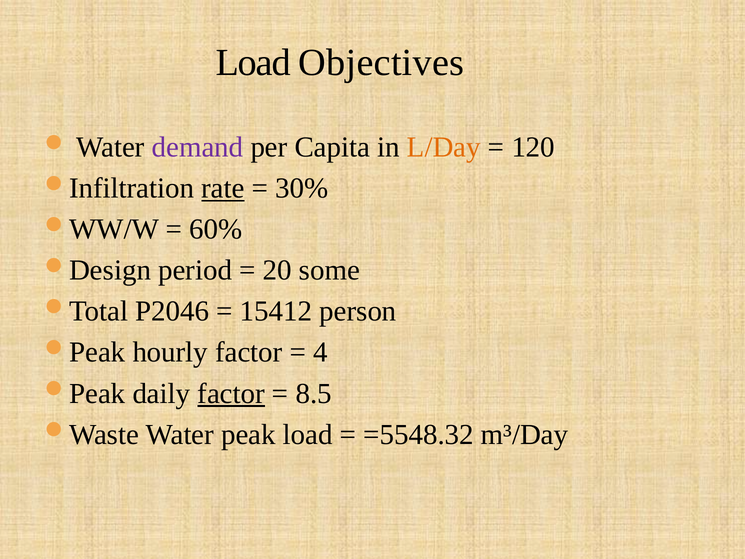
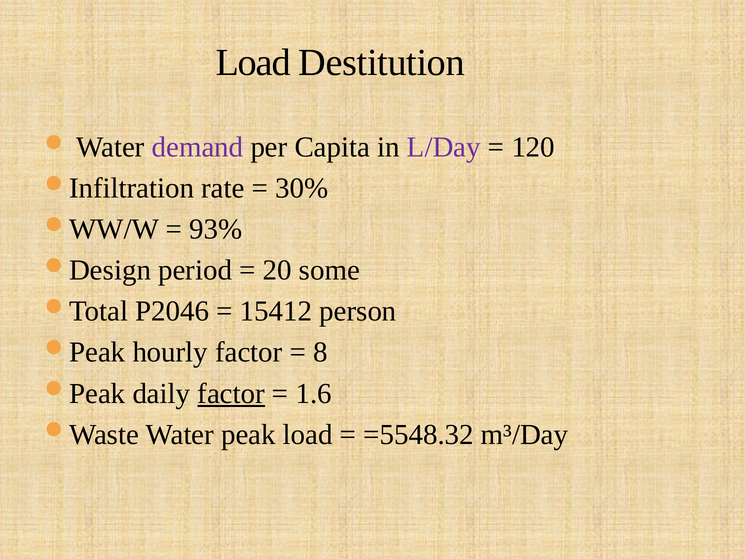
Objectives: Objectives -> Destitution
L/Day colour: orange -> purple
rate underline: present -> none
60%: 60% -> 93%
4: 4 -> 8
8.5: 8.5 -> 1.6
